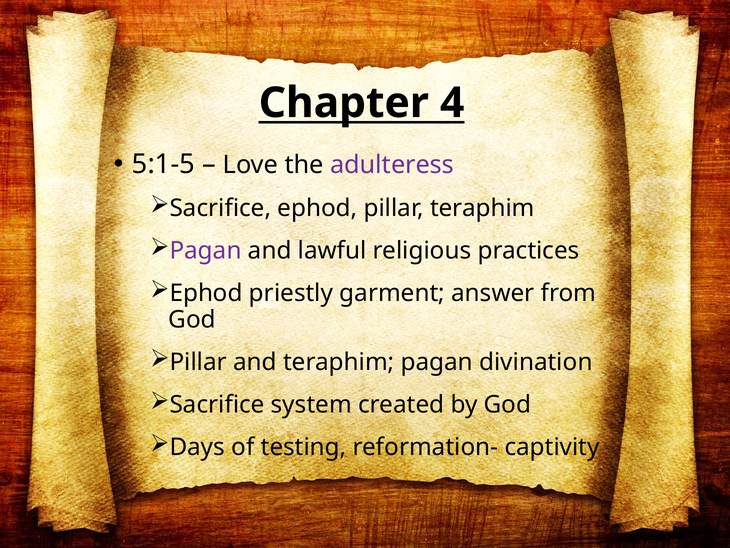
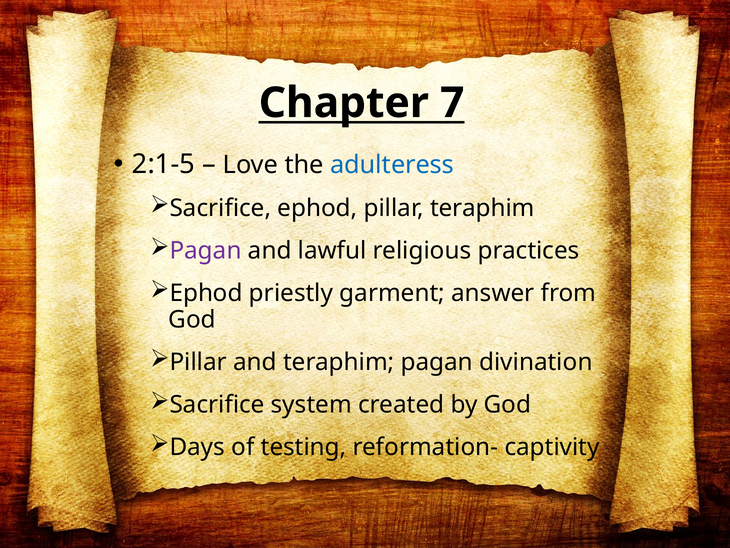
4: 4 -> 7
5:1-5: 5:1-5 -> 2:1-5
adulteress colour: purple -> blue
